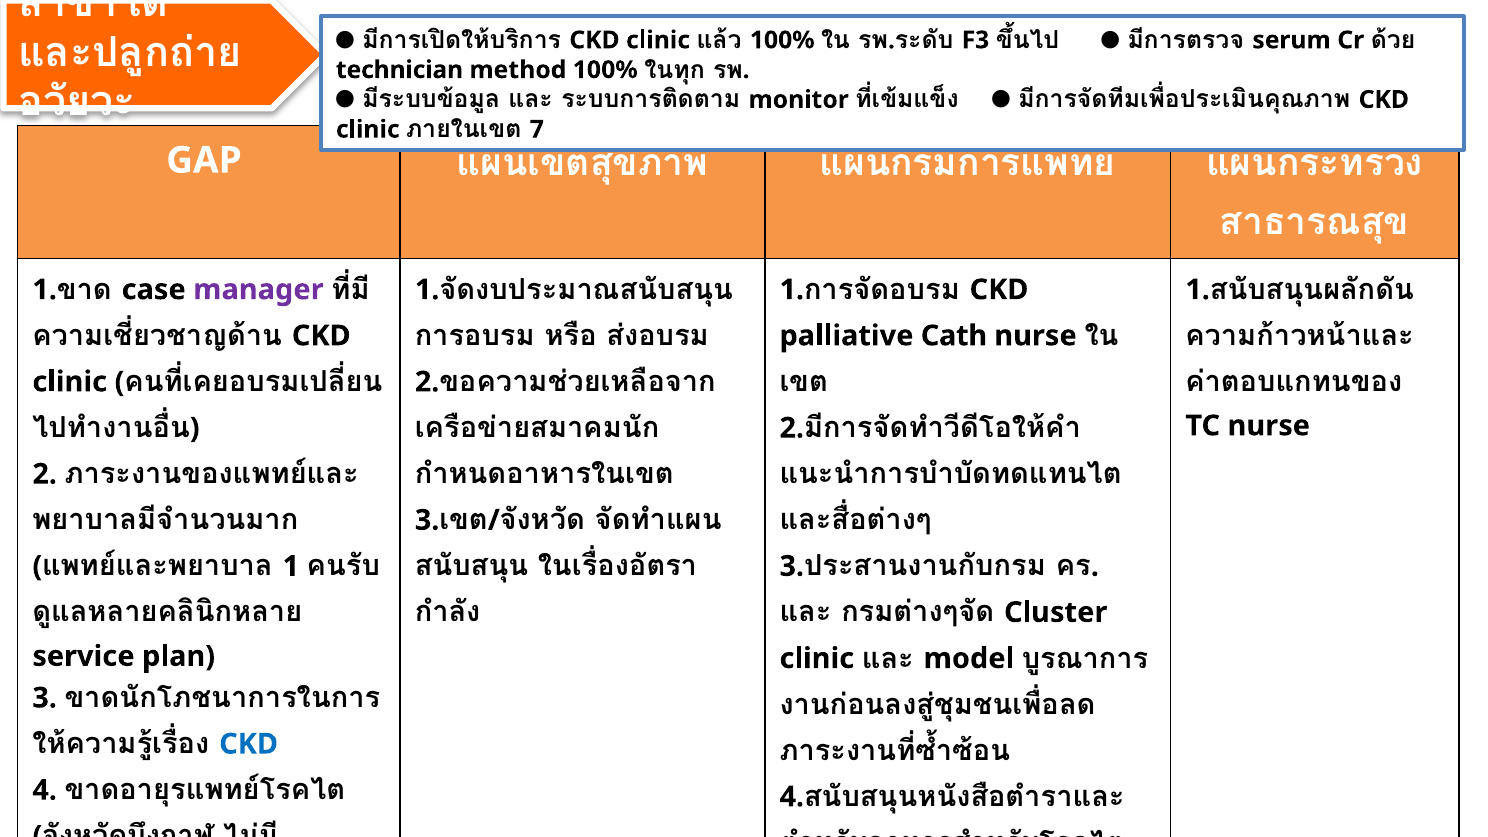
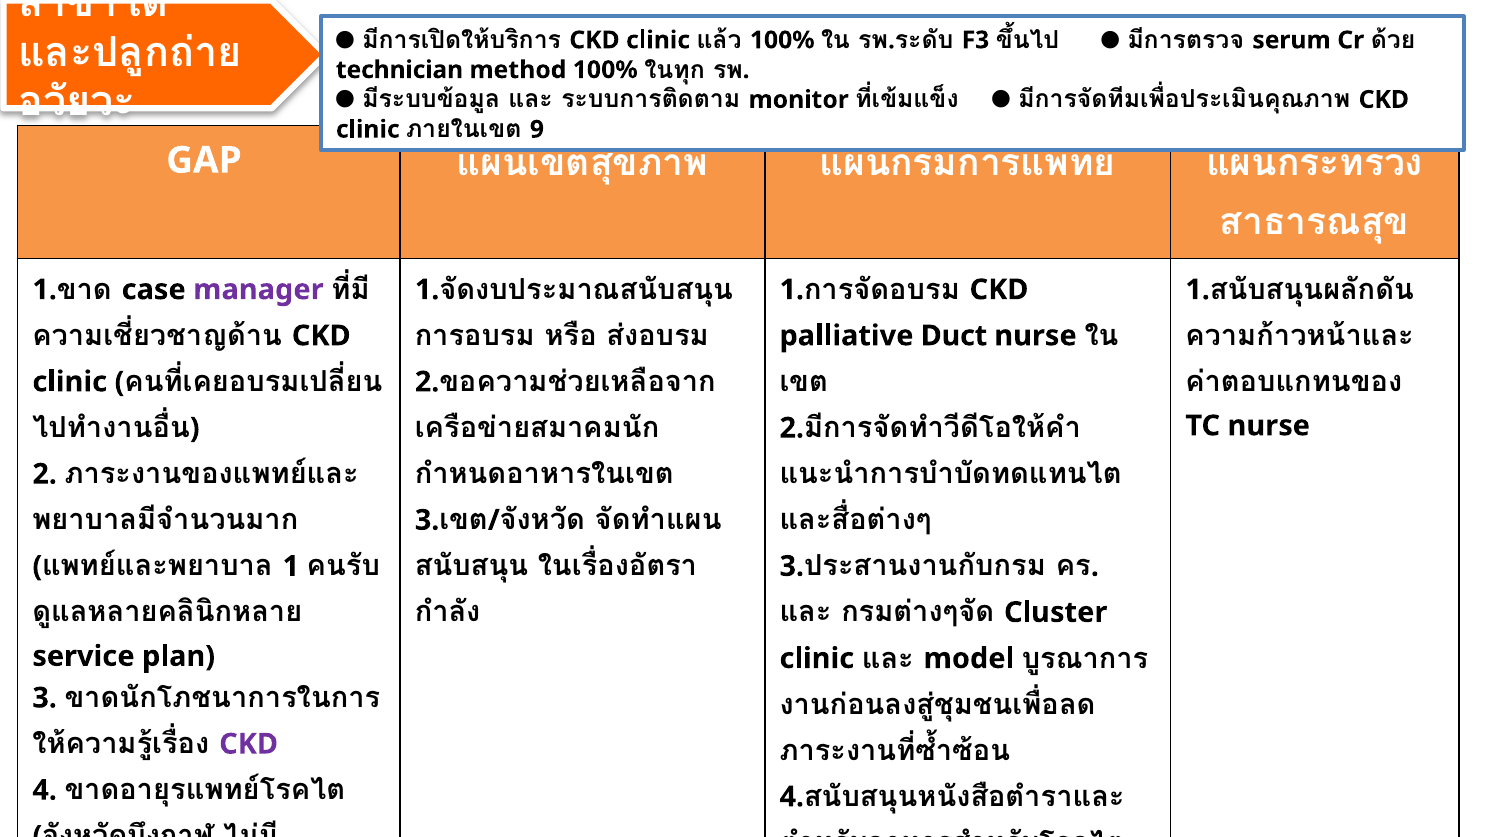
7 at (537, 129): 7 -> 9
Cath: Cath -> Duct
CKD at (249, 744) colour: blue -> purple
